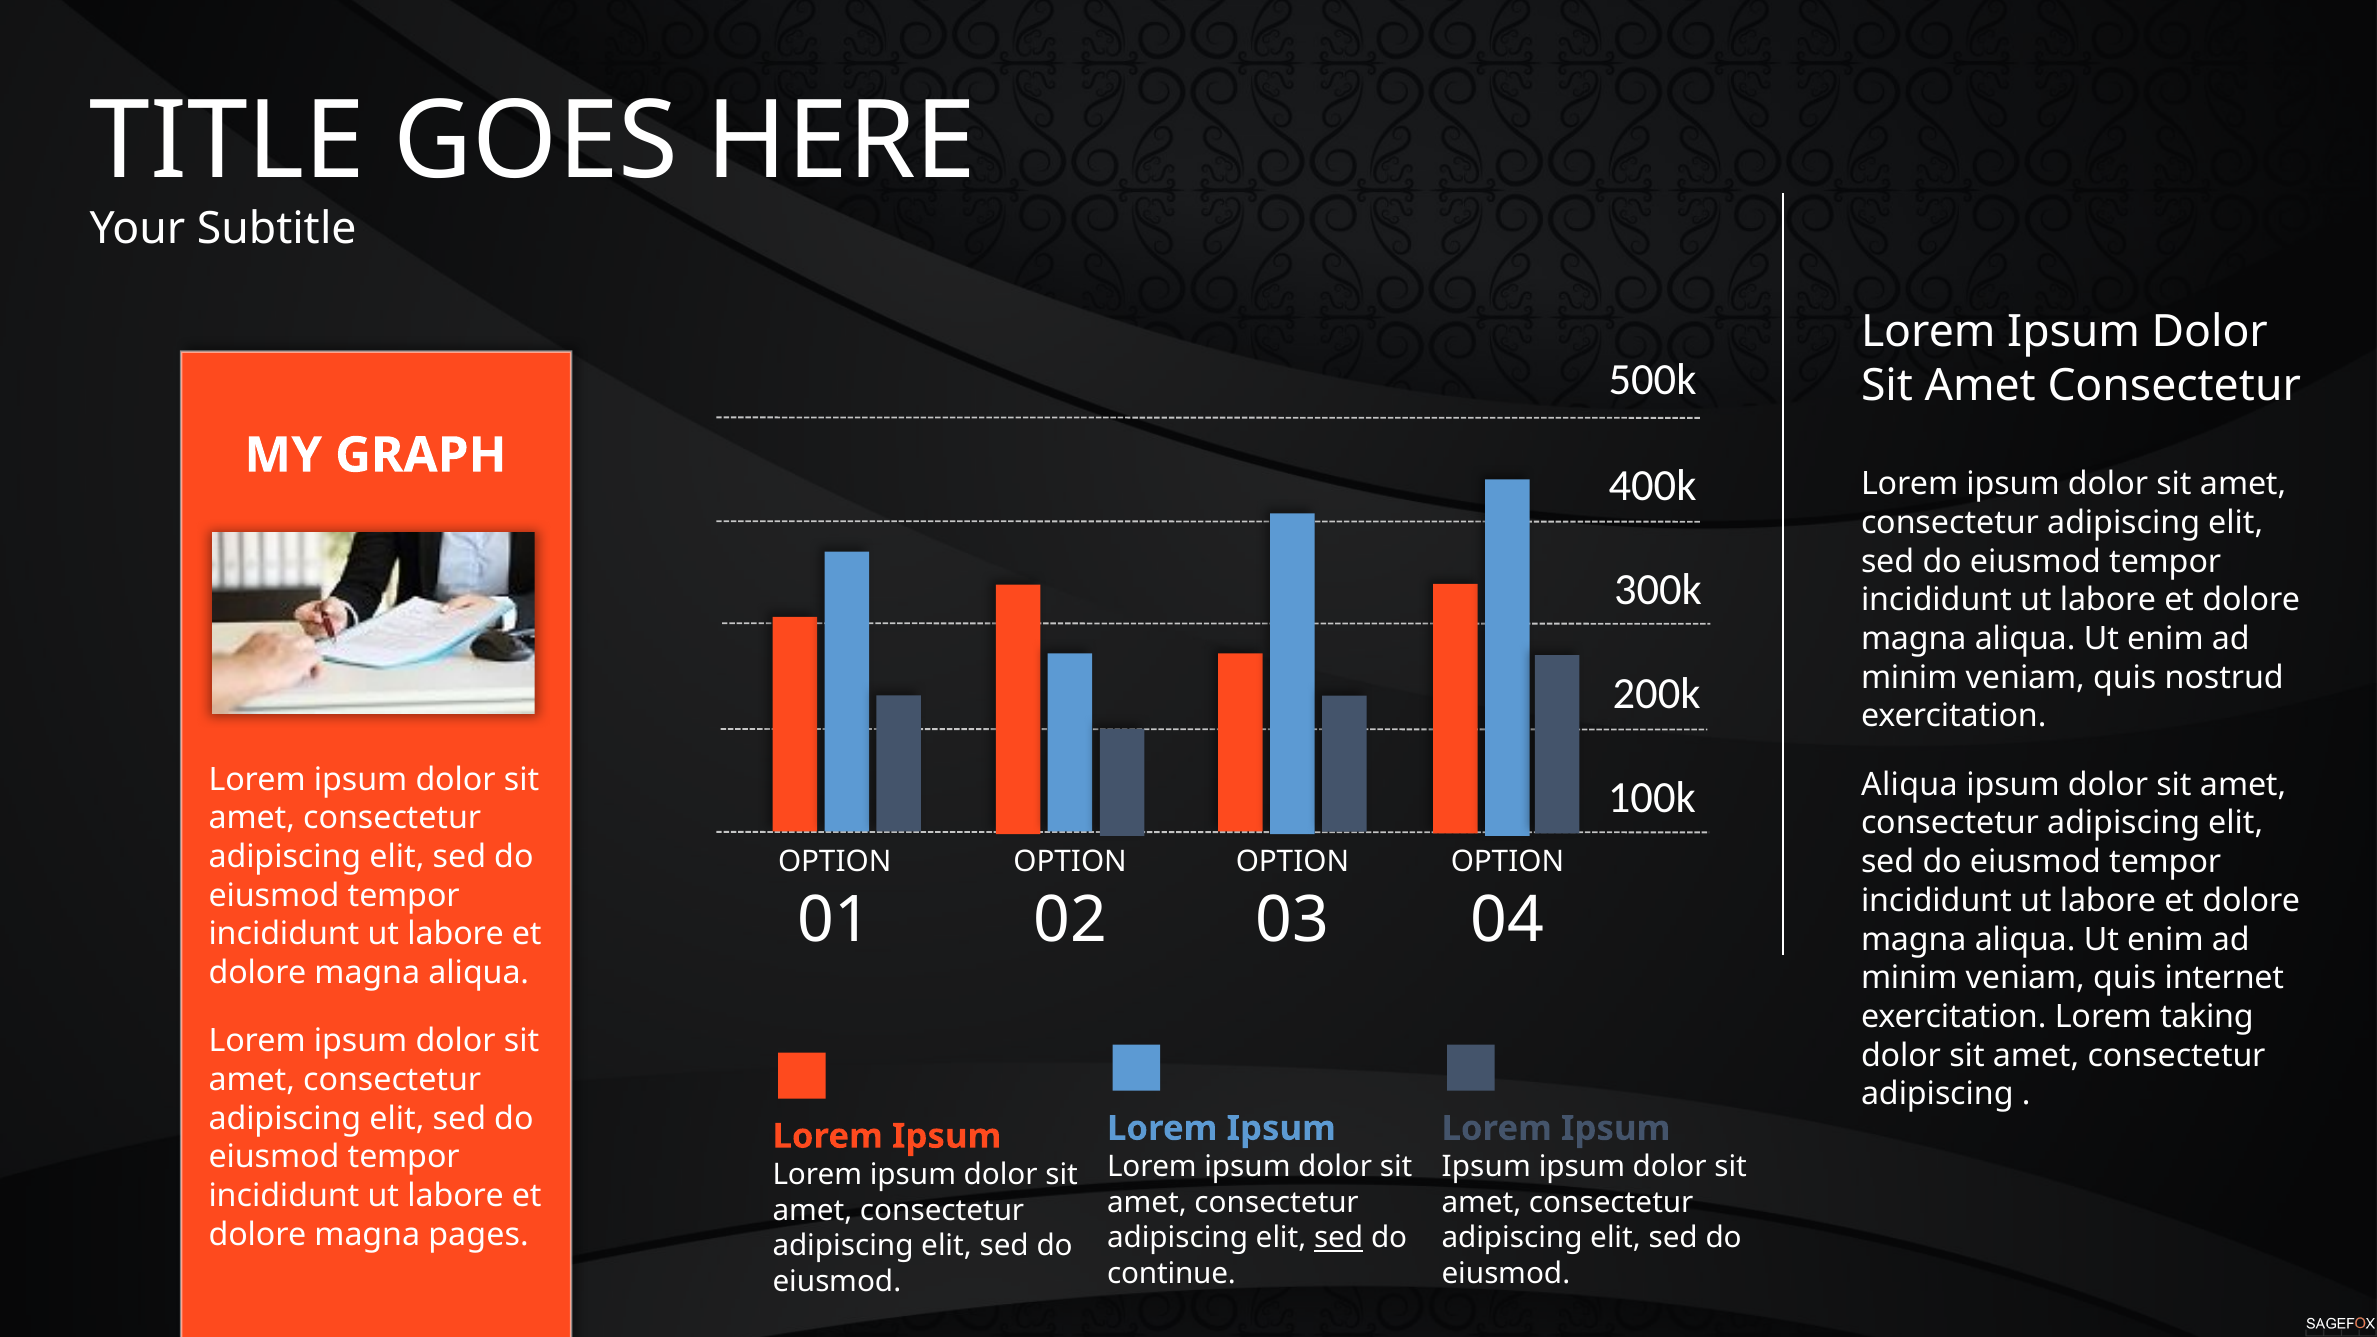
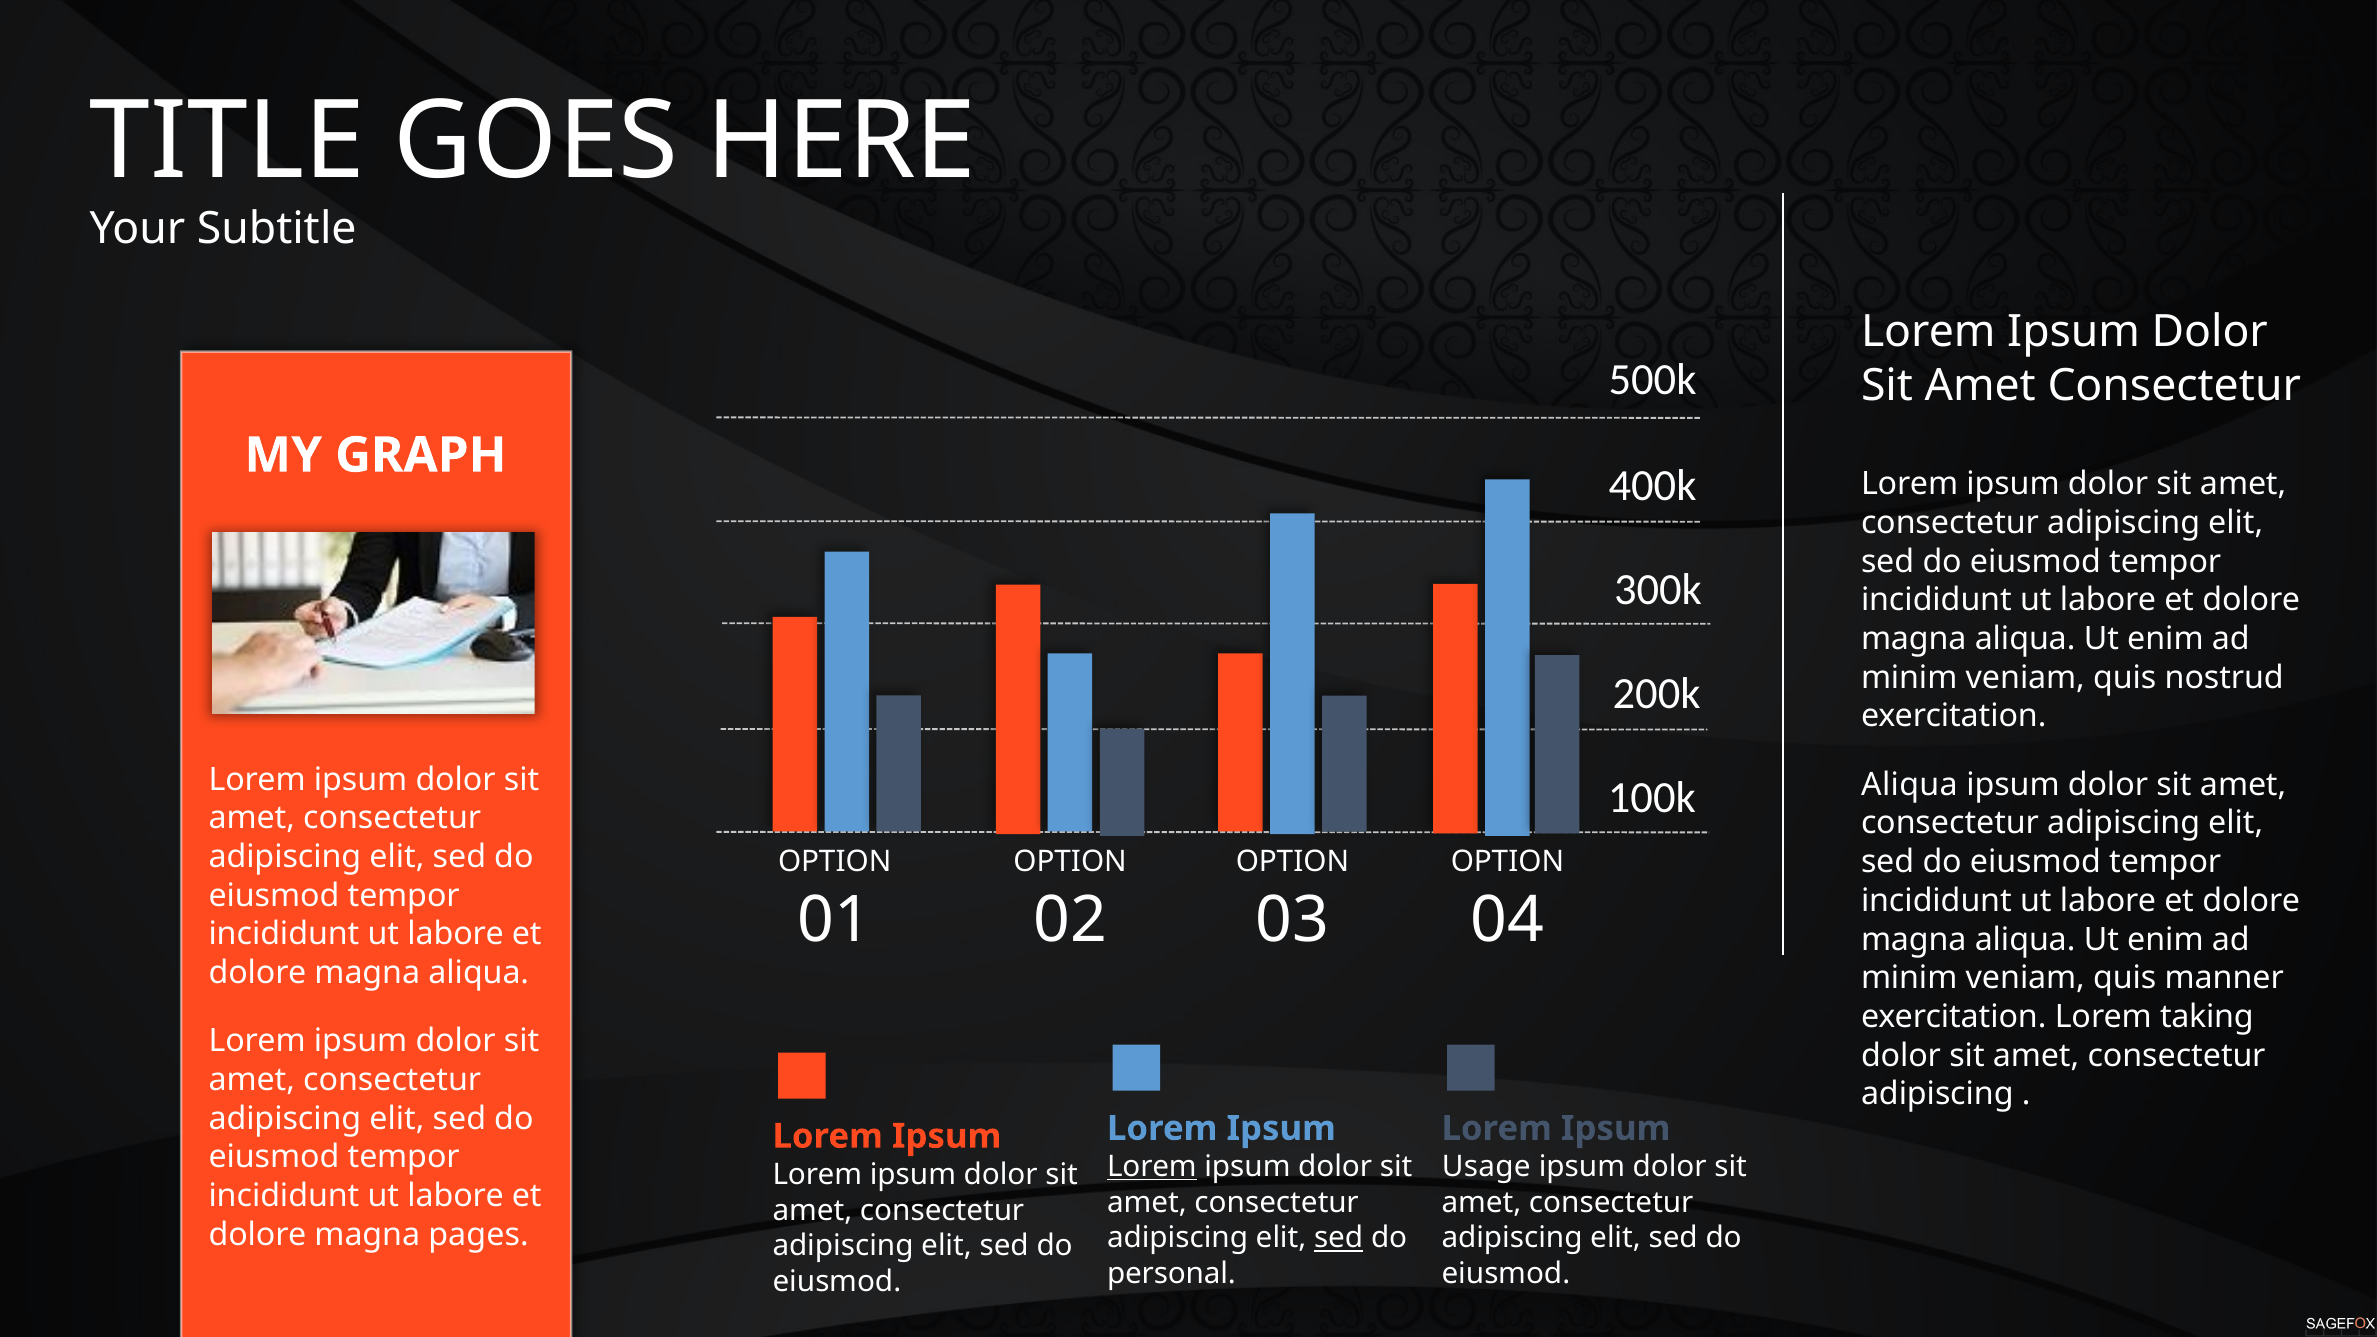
internet: internet -> manner
Lorem at (1152, 1167) underline: none -> present
Ipsum at (1486, 1167): Ipsum -> Usage
continue: continue -> personal
